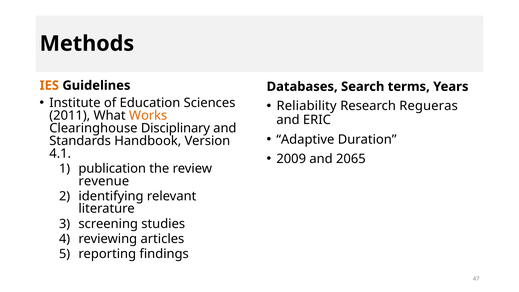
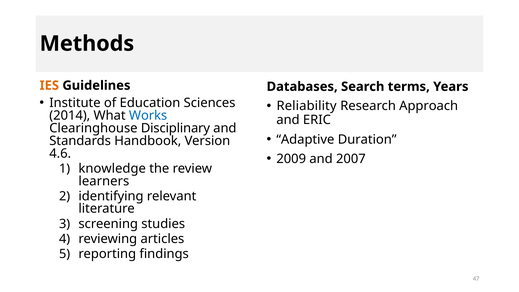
Regueras: Regueras -> Approach
2011: 2011 -> 2014
Works colour: orange -> blue
4.1: 4.1 -> 4.6
2065: 2065 -> 2007
publication: publication -> knowledge
revenue: revenue -> learners
